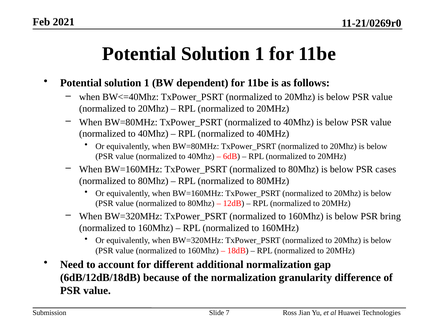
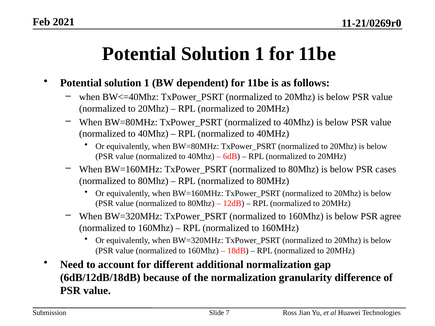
bring: bring -> agree
